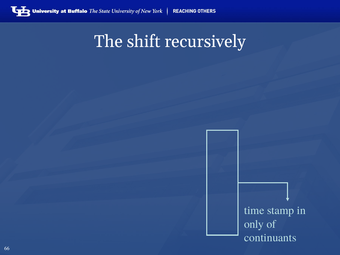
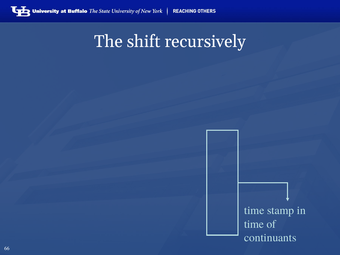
only at (254, 224): only -> time
